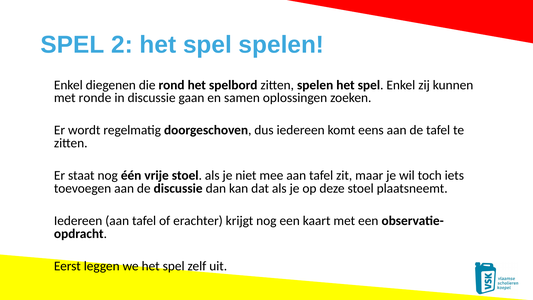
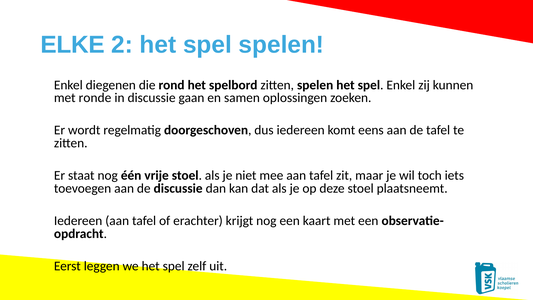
SPEL at (72, 45): SPEL -> ELKE
